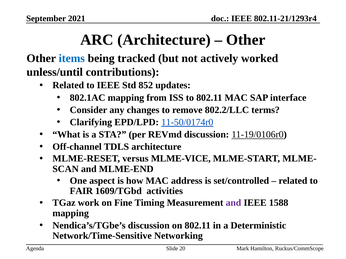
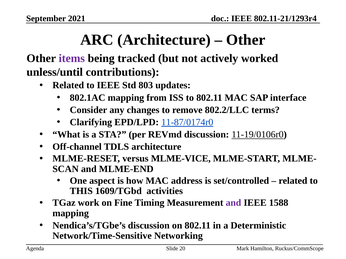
items colour: blue -> purple
852: 852 -> 803
11-50/0174r0: 11-50/0174r0 -> 11-87/0174r0
FAIR: FAIR -> THIS
